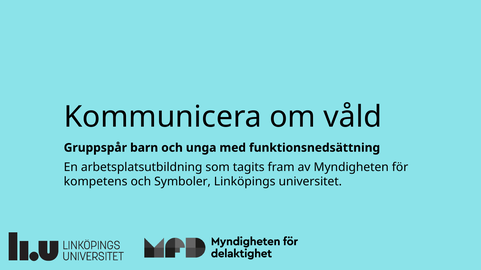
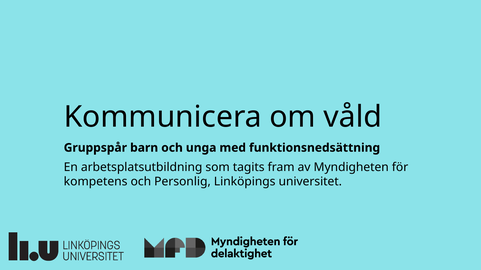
Symboler: Symboler -> Personlig
